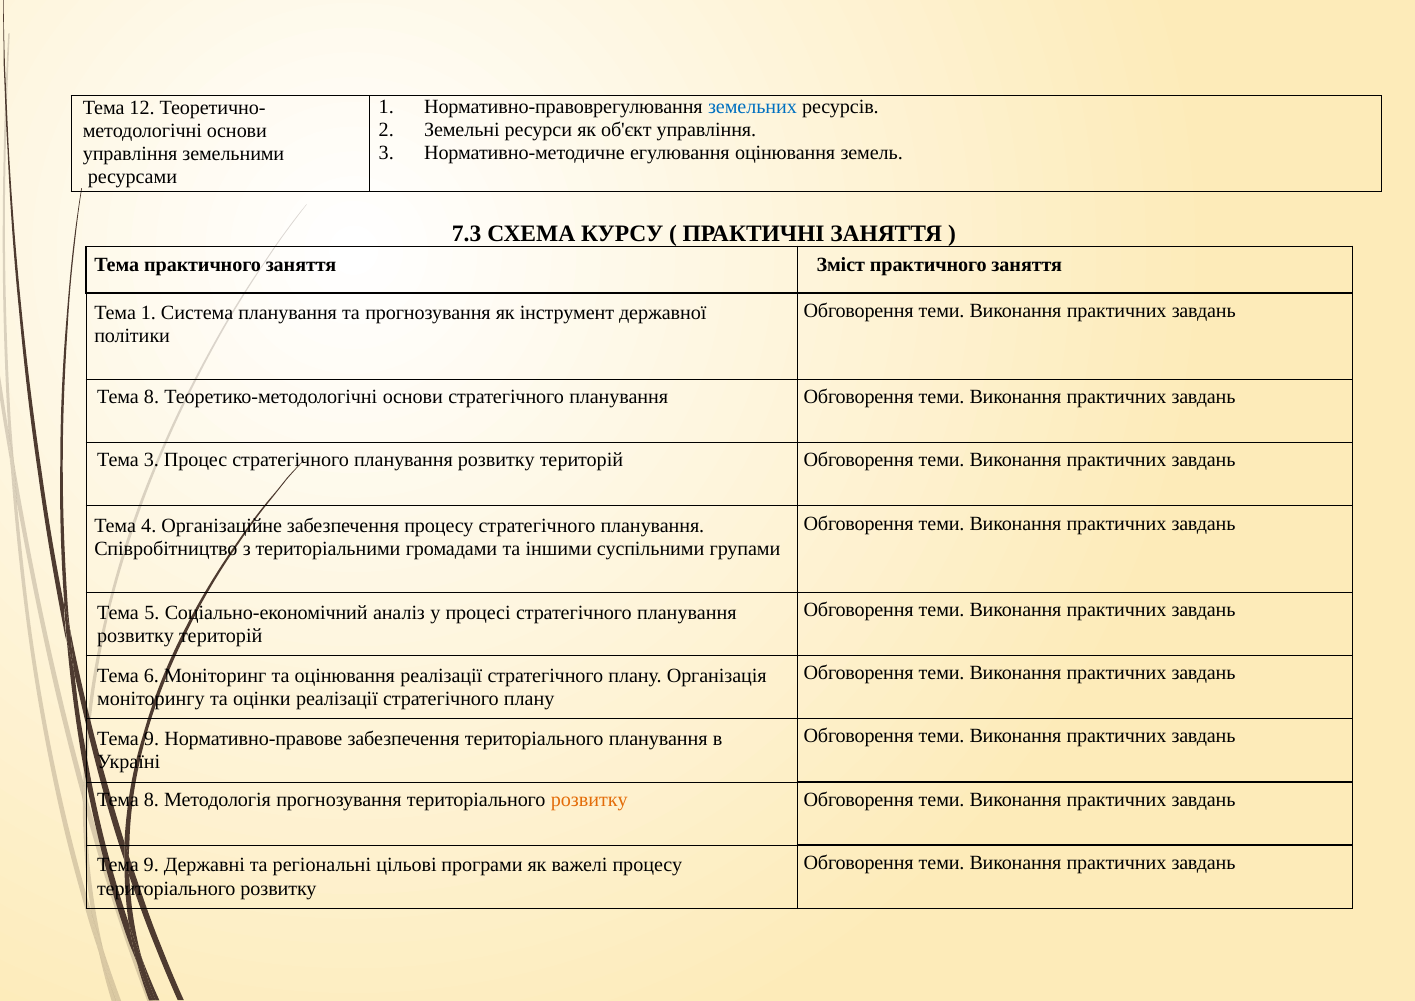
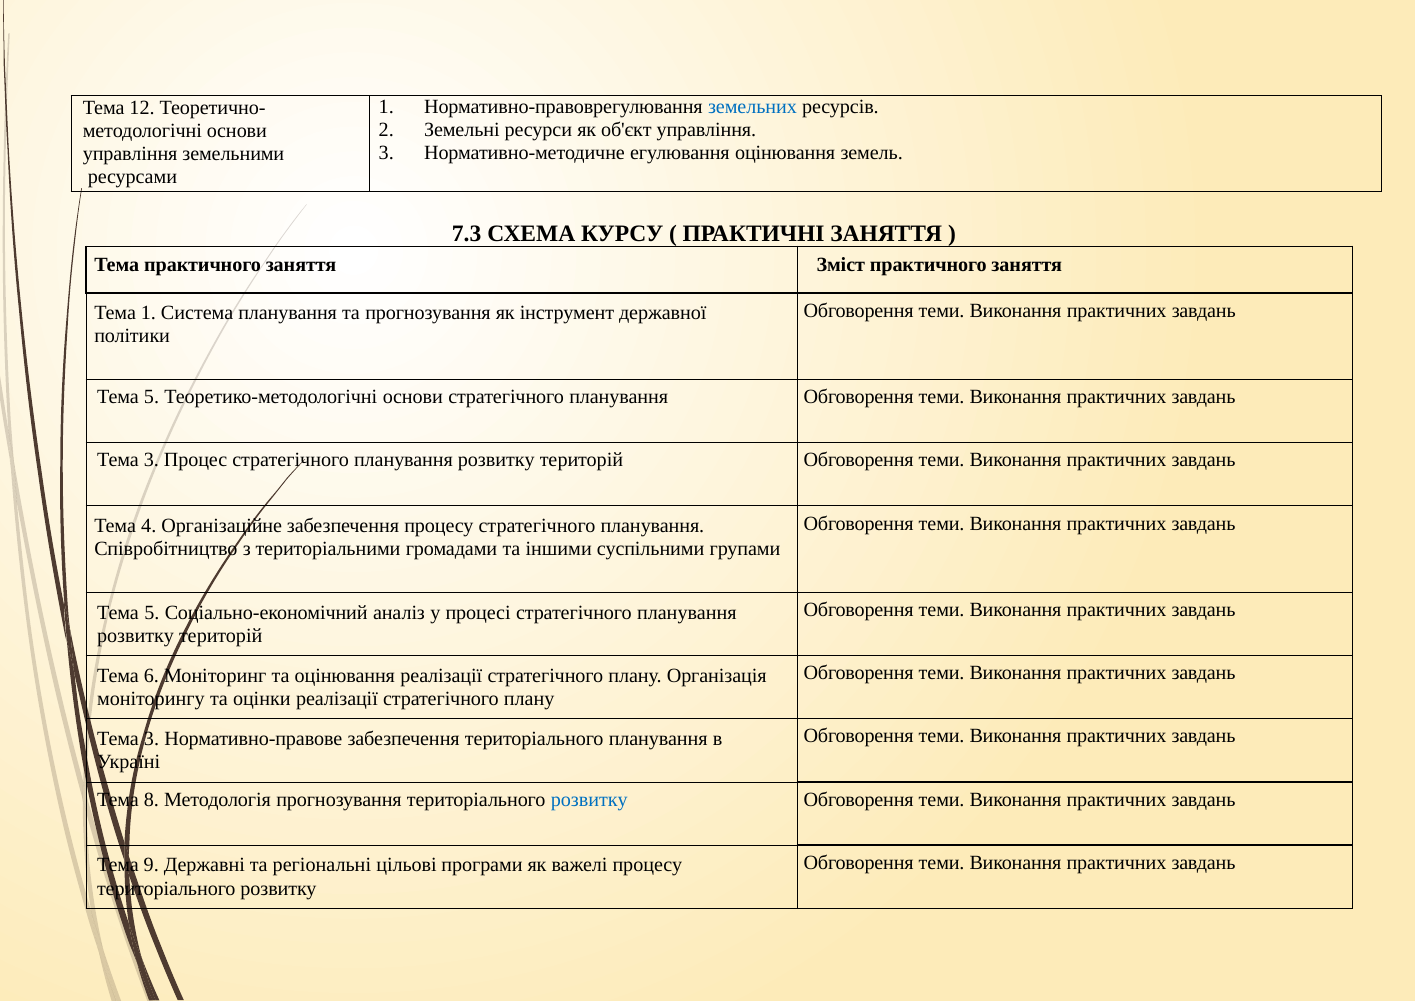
8 at (152, 397): 8 -> 5
9 at (152, 739): 9 -> 3
розвитку at (589, 799) colour: orange -> blue
